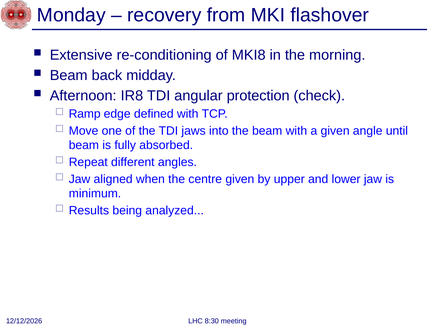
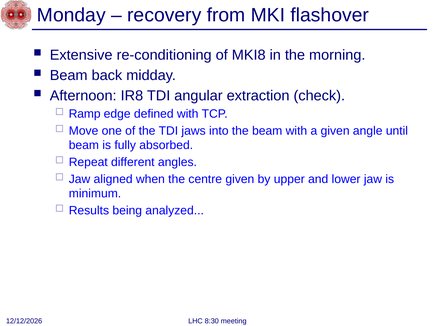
protection: protection -> extraction
